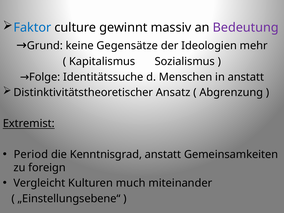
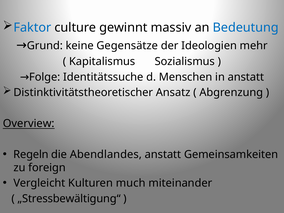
Bedeutung colour: purple -> blue
Extremist: Extremist -> Overview
Period: Period -> Regeln
Kenntnisgrad: Kenntnisgrad -> Abendlandes
„Einstellungsebene“: „Einstellungsebene“ -> „Stressbewältigung“
